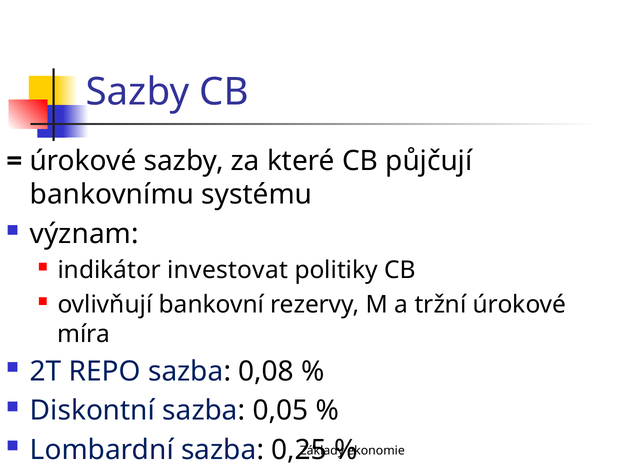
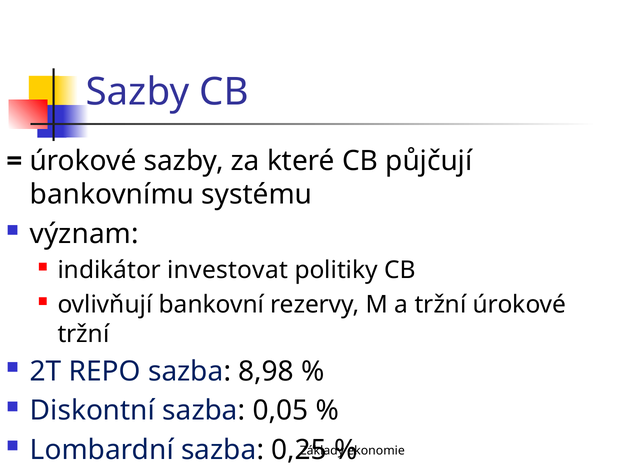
míra at (84, 334): míra -> tržní
0,08: 0,08 -> 8,98
